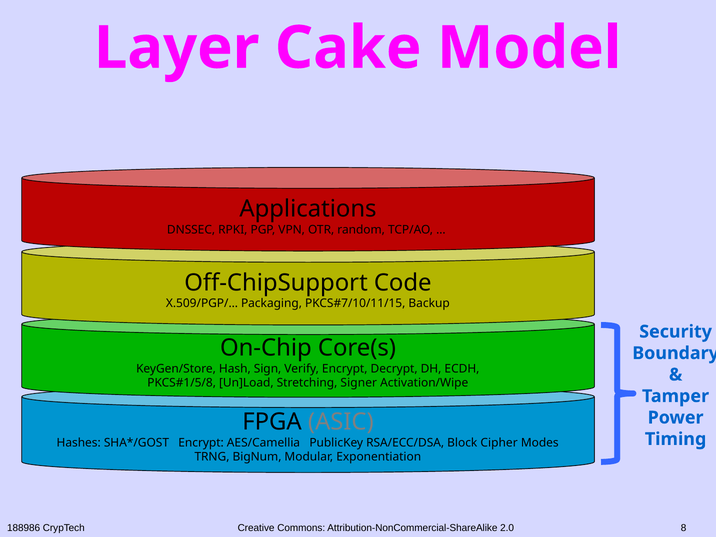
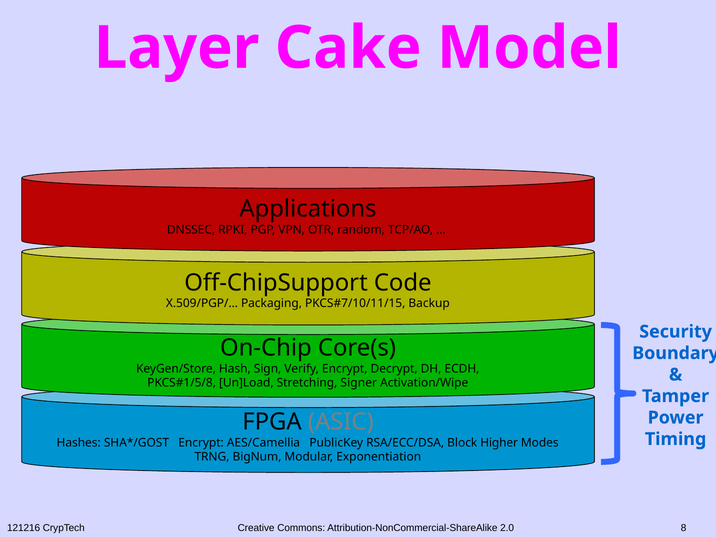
Cipher: Cipher -> Higher
188986: 188986 -> 121216
